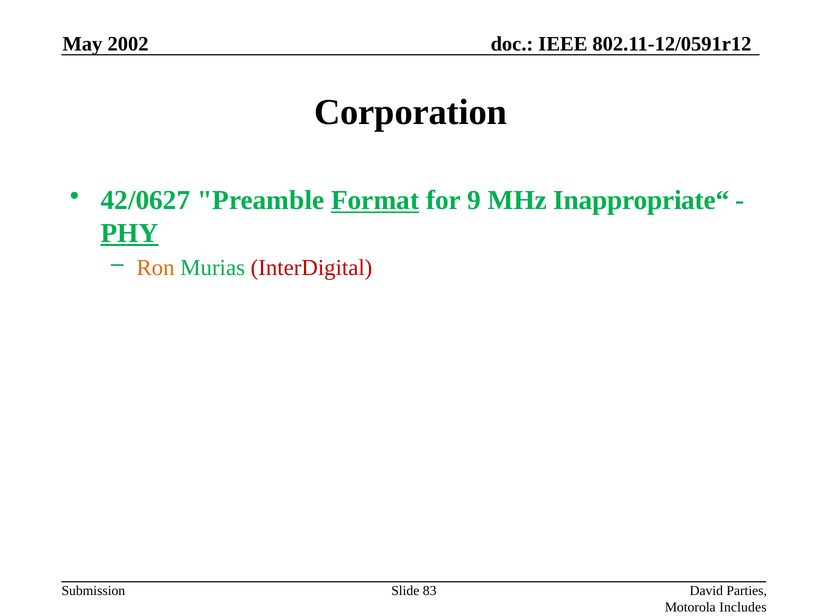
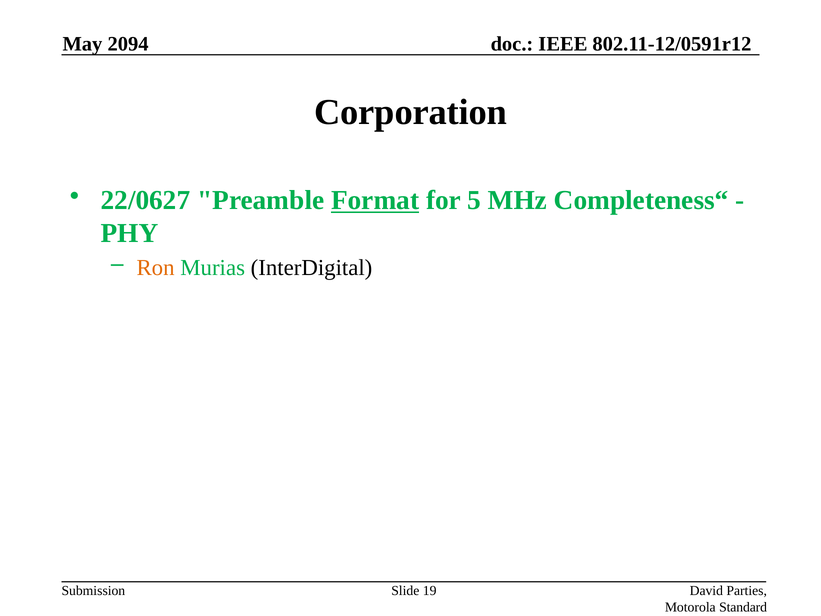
2002: 2002 -> 2094
42/0627: 42/0627 -> 22/0627
9: 9 -> 5
Inappropriate“: Inappropriate“ -> Completeness“
PHY underline: present -> none
InterDigital colour: red -> black
83: 83 -> 19
Includes: Includes -> Standard
